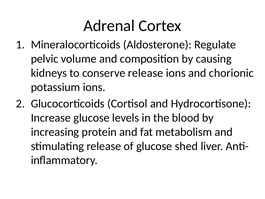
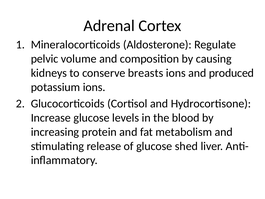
conserve release: release -> breasts
chorionic: chorionic -> produced
